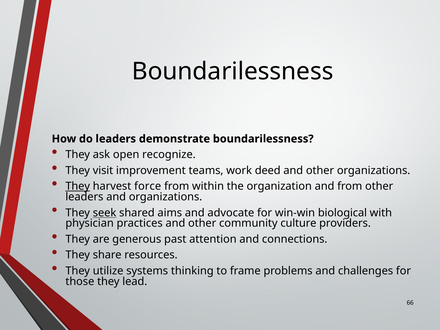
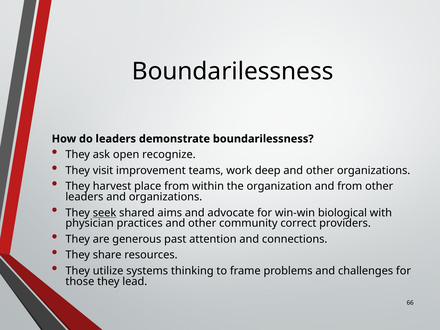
deed: deed -> deep
They at (78, 186) underline: present -> none
force: force -> place
culture: culture -> correct
